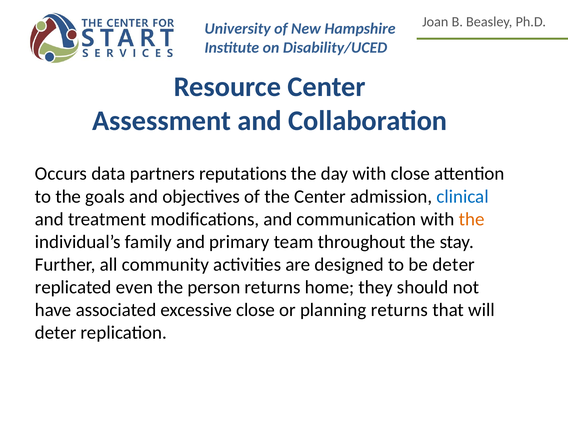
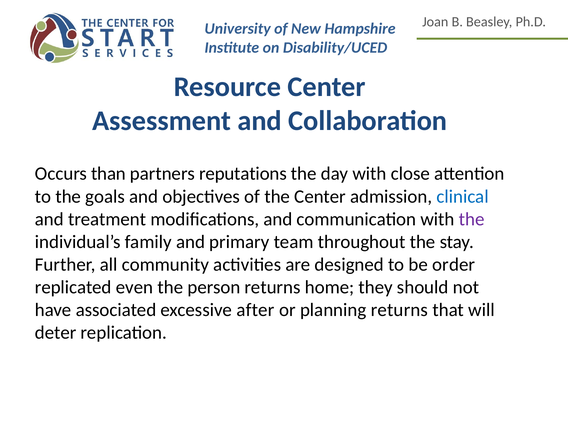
data: data -> than
the at (472, 219) colour: orange -> purple
be deter: deter -> order
excessive close: close -> after
